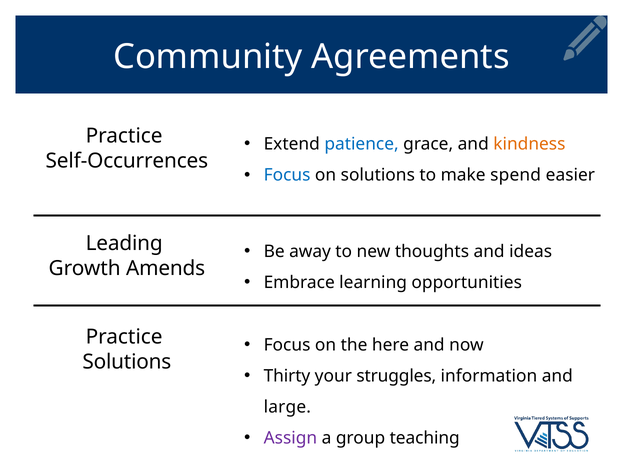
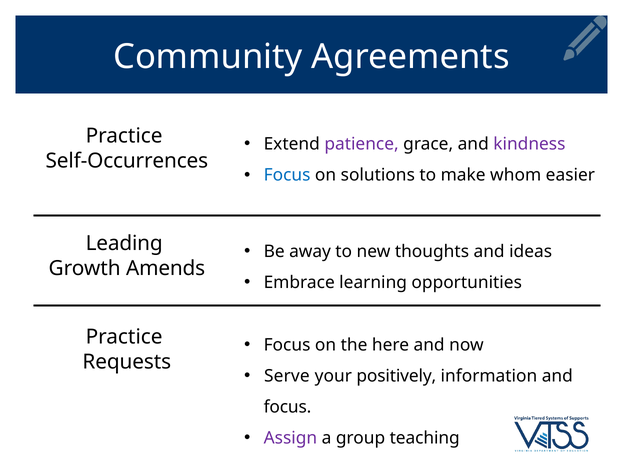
patience colour: blue -> purple
kindness colour: orange -> purple
spend: spend -> whom
Solutions at (127, 362): Solutions -> Requests
Thirty: Thirty -> Serve
struggles: struggles -> positively
large at (287, 407): large -> focus
